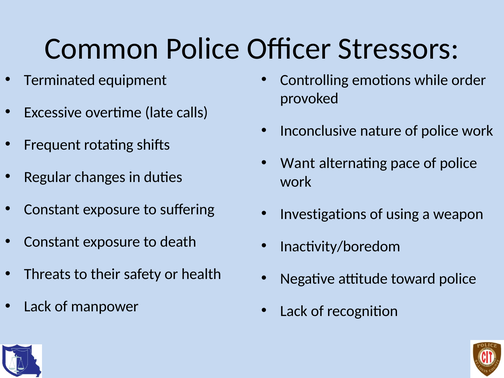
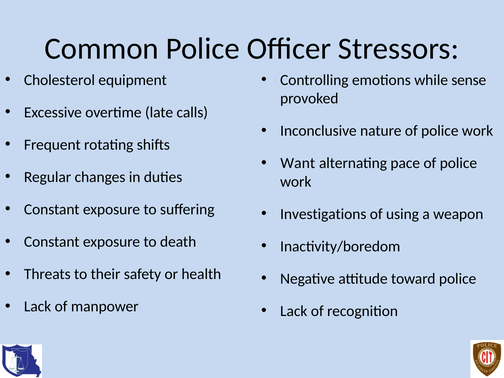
Terminated: Terminated -> Cholesterol
order: order -> sense
